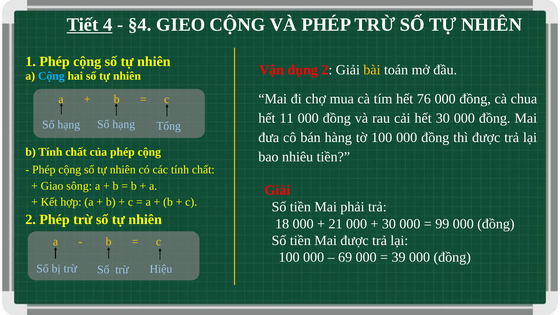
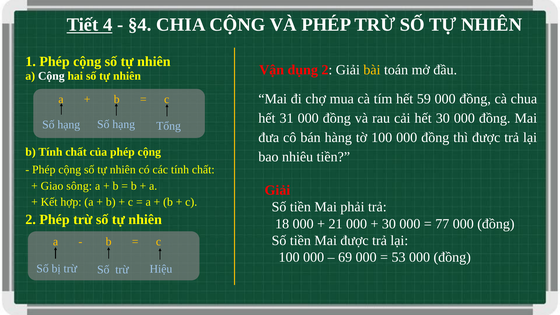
GIEO: GIEO -> CHIA
Cộng at (51, 76) colour: light blue -> white
76: 76 -> 59
11: 11 -> 31
99: 99 -> 77
39: 39 -> 53
